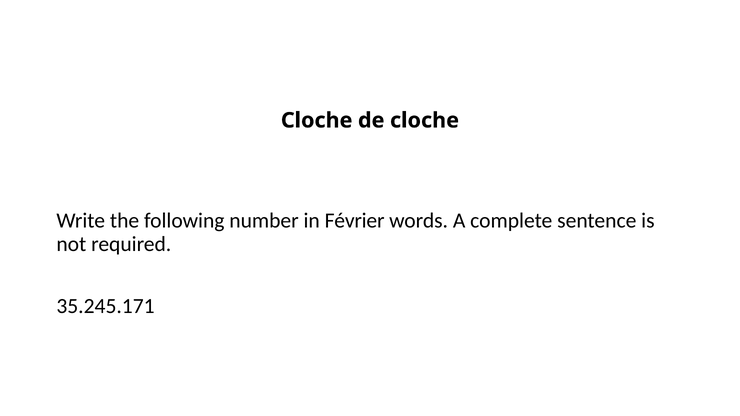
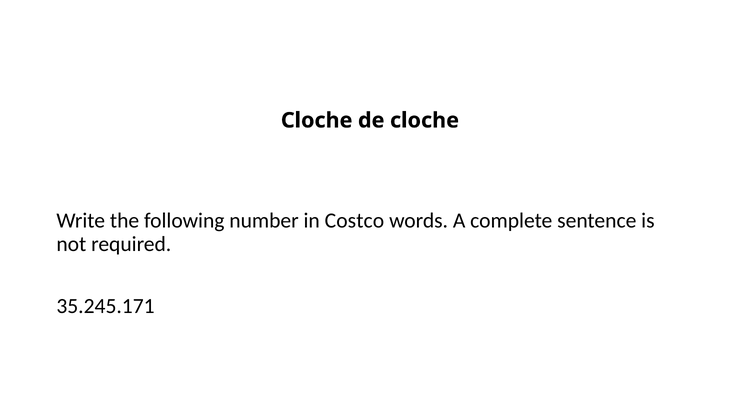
Février: Février -> Costco
